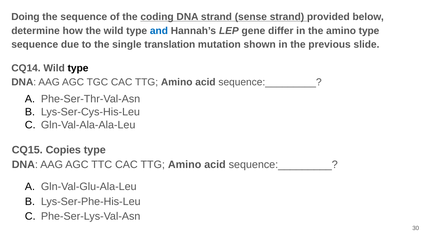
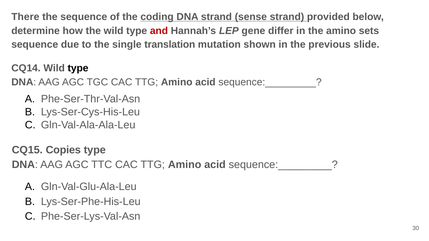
Doing: Doing -> There
and colour: blue -> red
amino type: type -> sets
